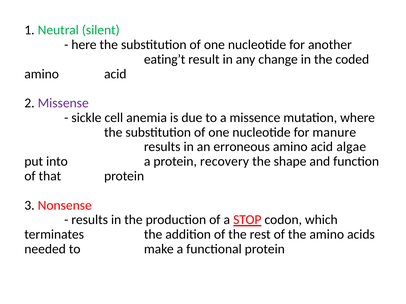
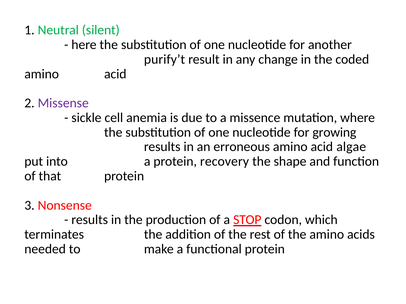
eating’t: eating’t -> purify’t
manure: manure -> growing
